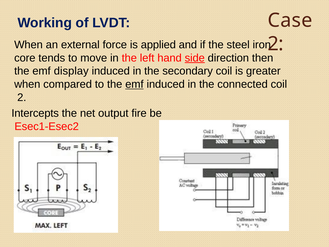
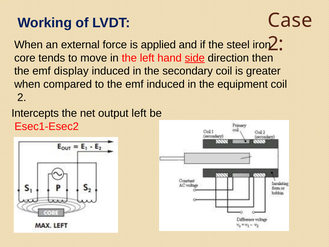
emf at (134, 84) underline: present -> none
connected: connected -> equipment
output fire: fire -> left
